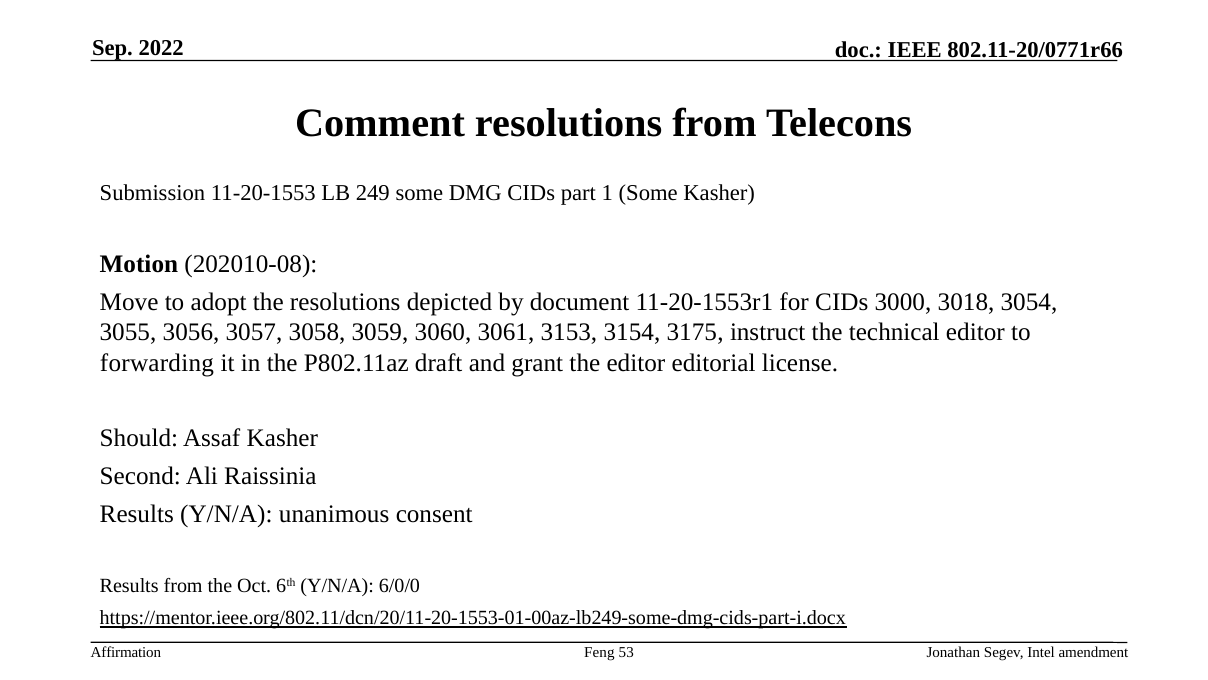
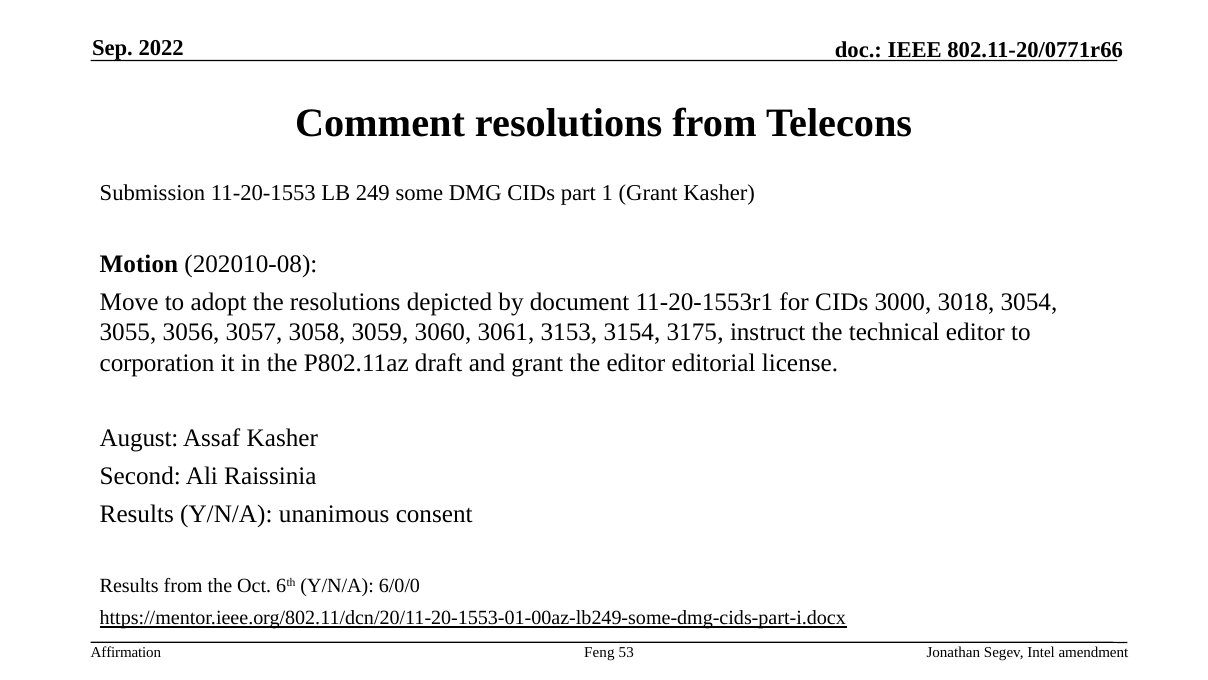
1 Some: Some -> Grant
forwarding: forwarding -> corporation
Should: Should -> August
